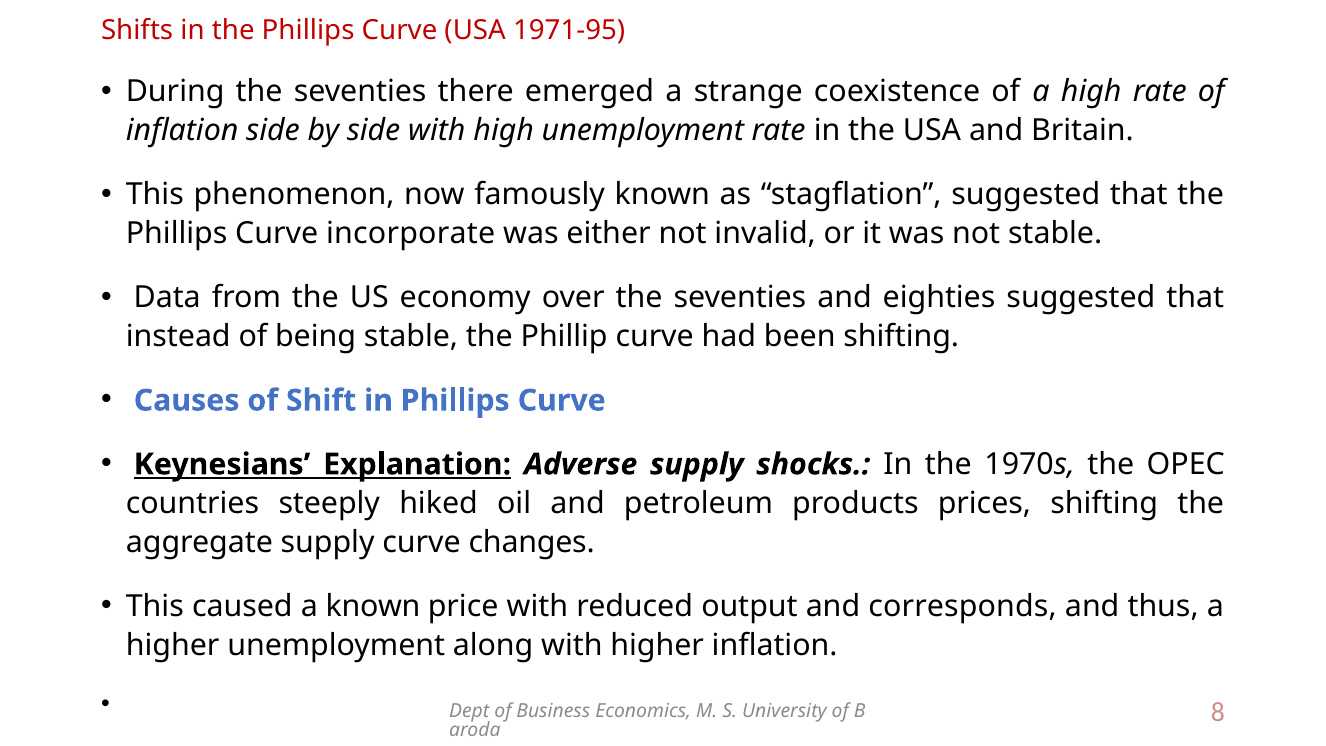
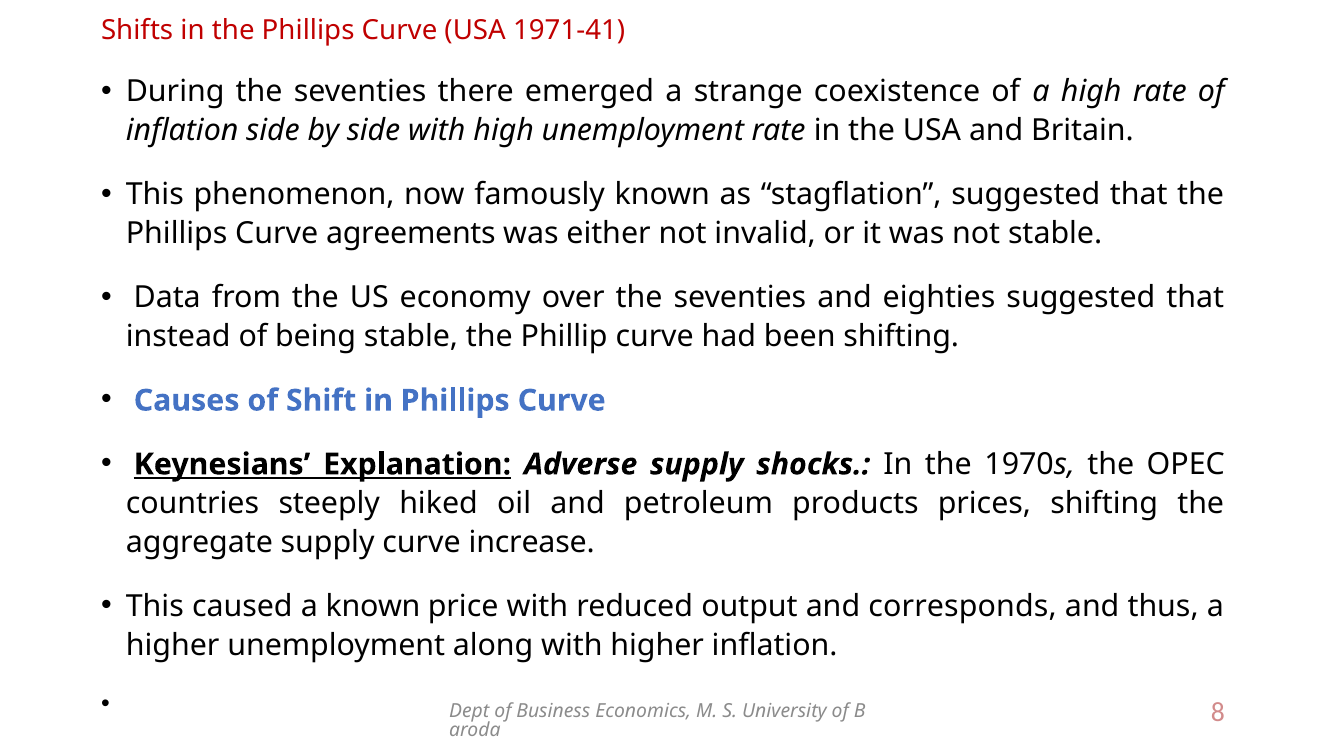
1971-95: 1971-95 -> 1971-41
incorporate: incorporate -> agreements
changes: changes -> increase
